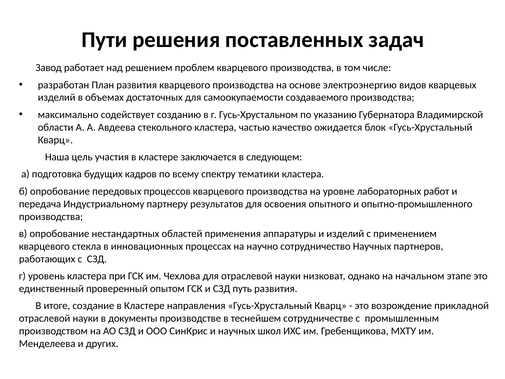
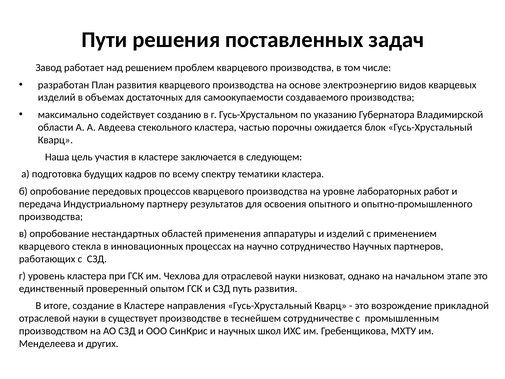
качество: качество -> порочны
документы: документы -> существует
